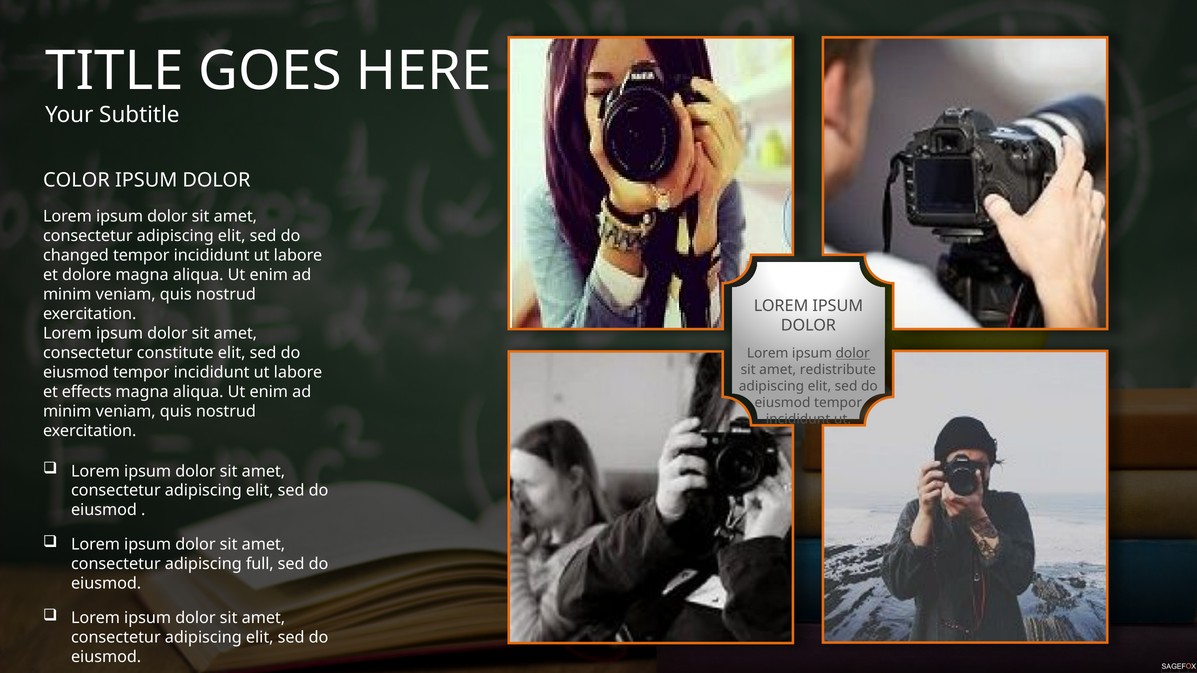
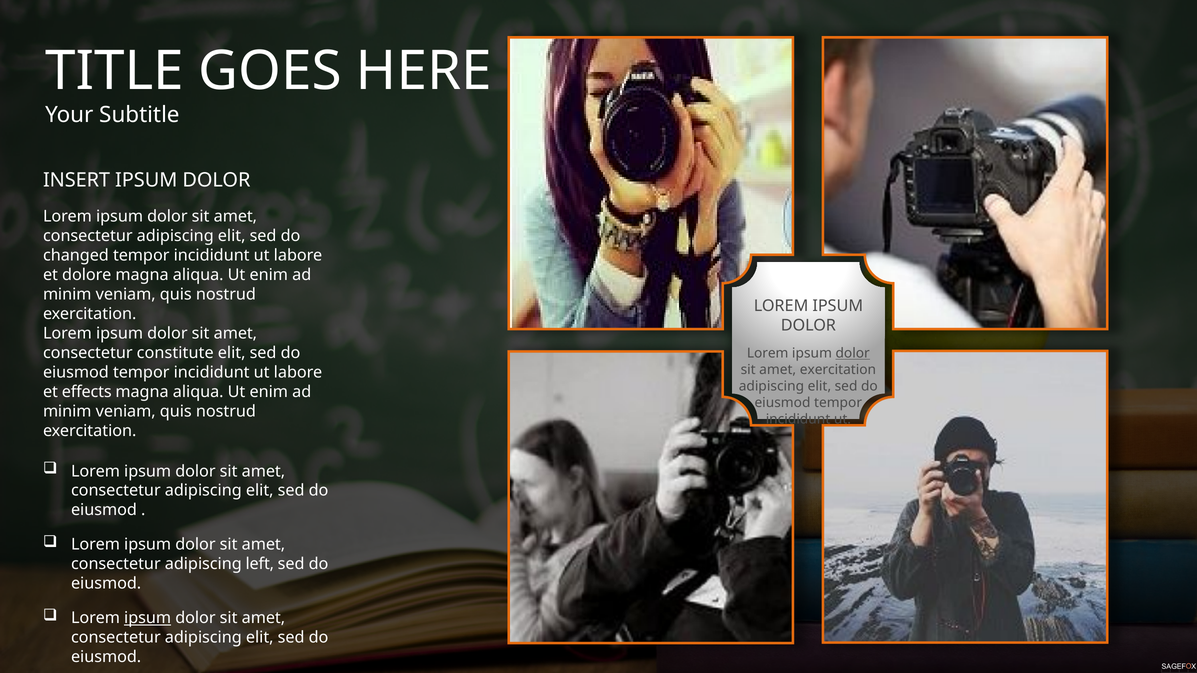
COLOR: COLOR -> INSERT
amet redistribute: redistribute -> exercitation
full: full -> left
ipsum at (148, 618) underline: none -> present
